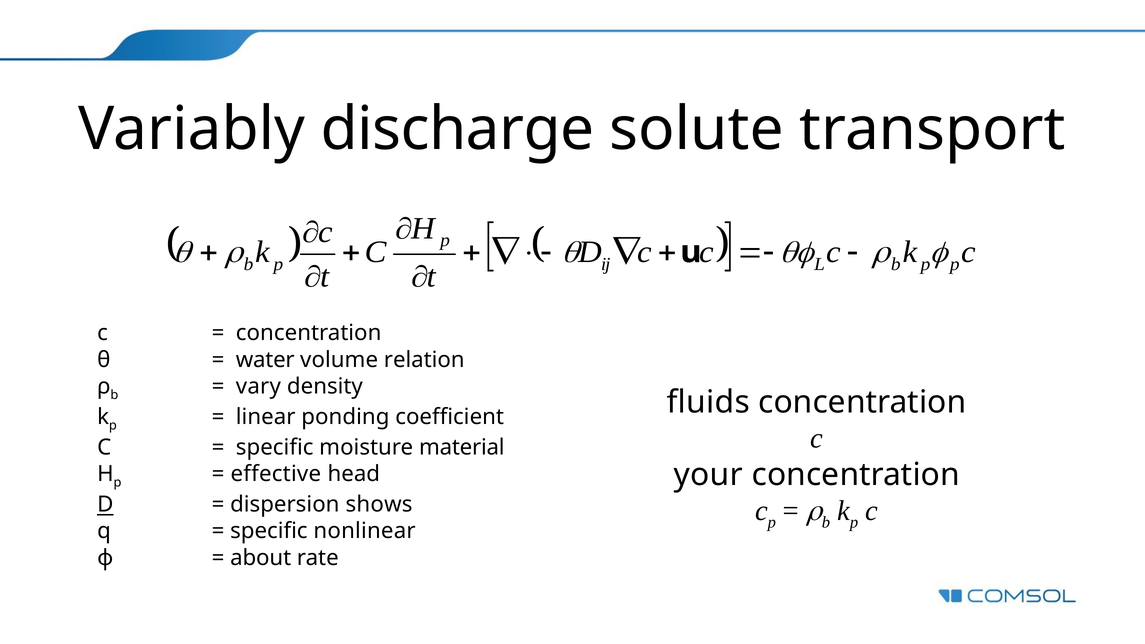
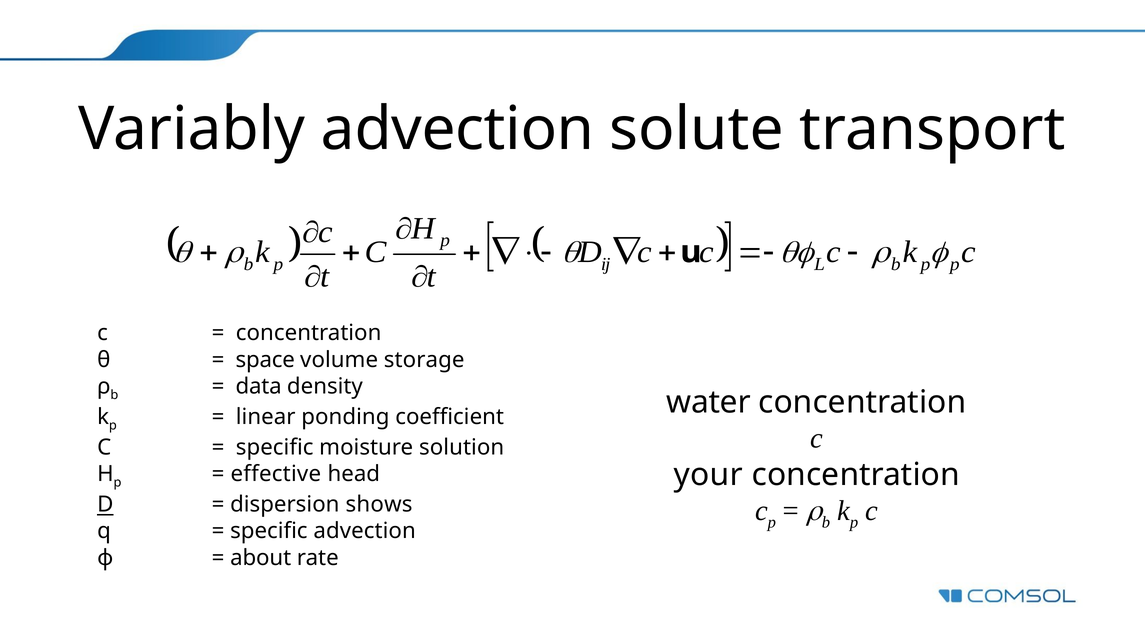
Variably discharge: discharge -> advection
water: water -> space
relation: relation -> storage
vary: vary -> data
fluids: fluids -> water
material: material -> solution
specific nonlinear: nonlinear -> advection
